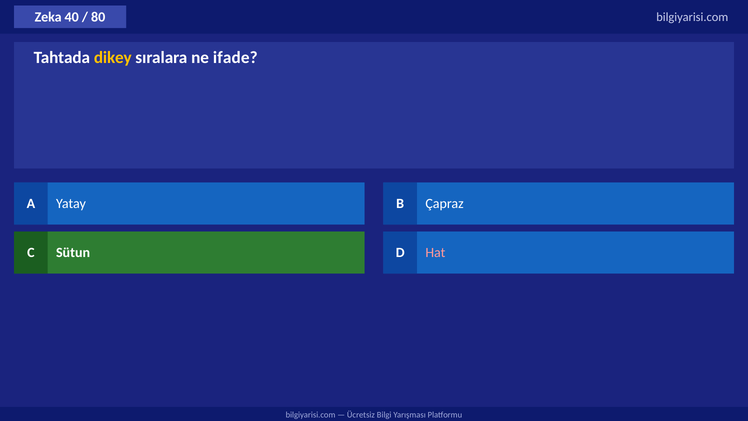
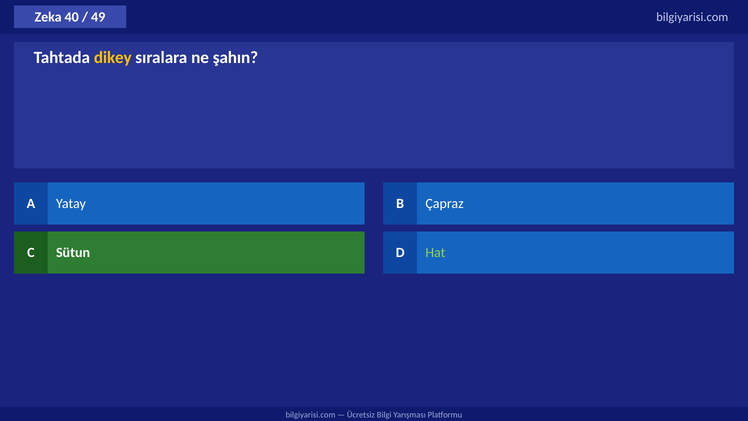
80: 80 -> 49
ifade: ifade -> şahın
Hat colour: pink -> light green
